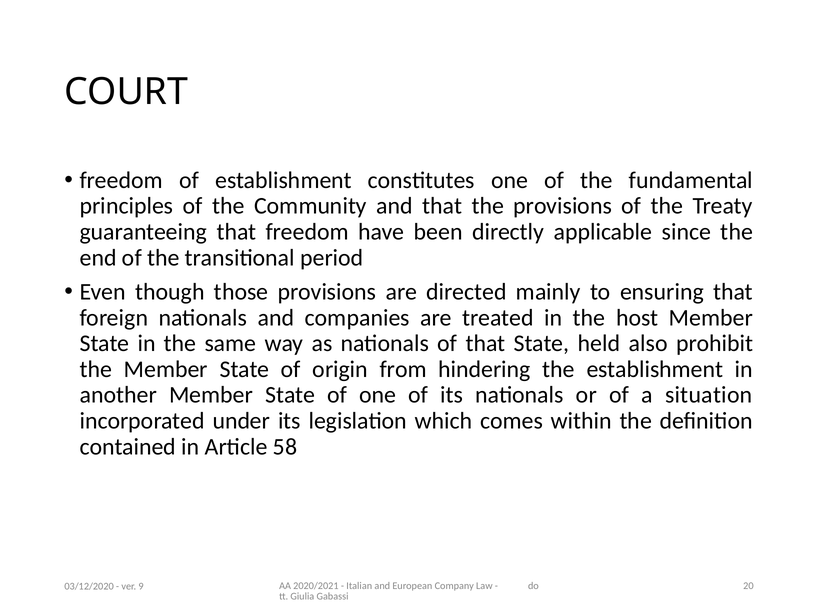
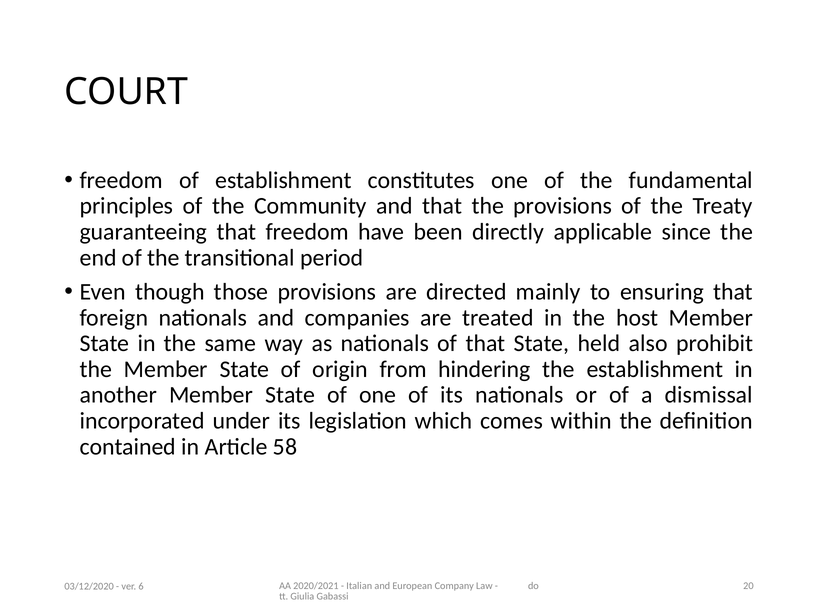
situation: situation -> dismissal
9: 9 -> 6
